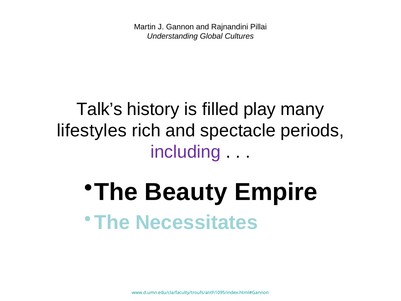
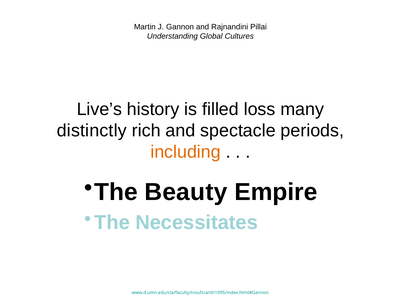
Talk’s: Talk’s -> Live’s
play: play -> loss
lifestyles: lifestyles -> distinctly
including colour: purple -> orange
